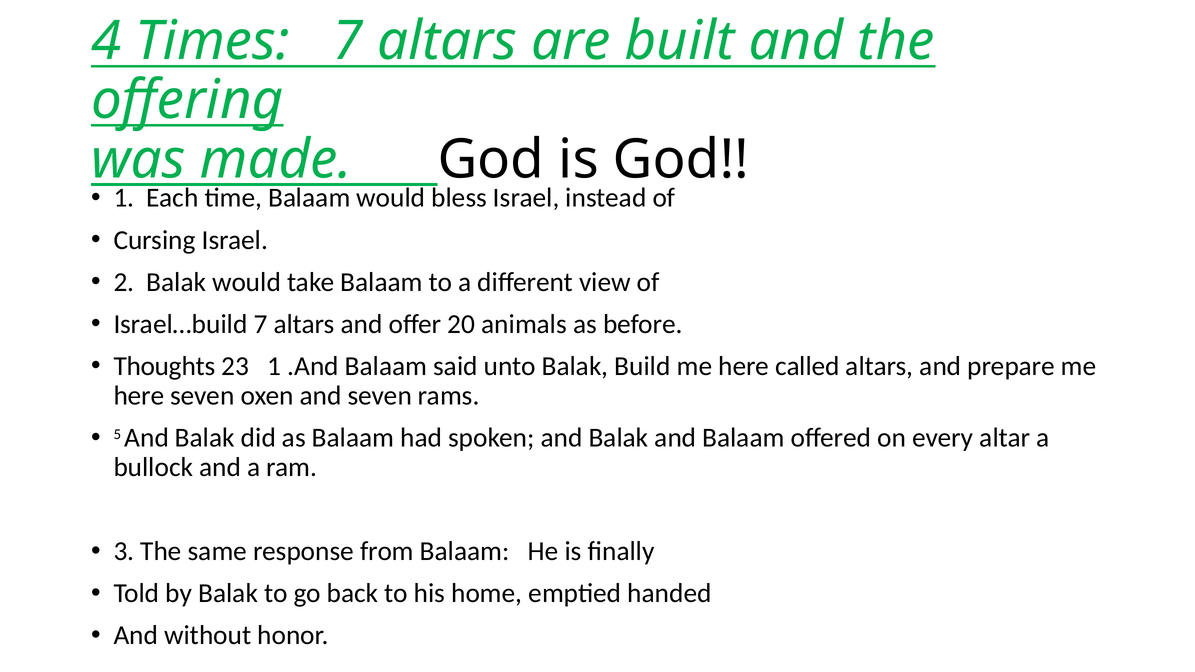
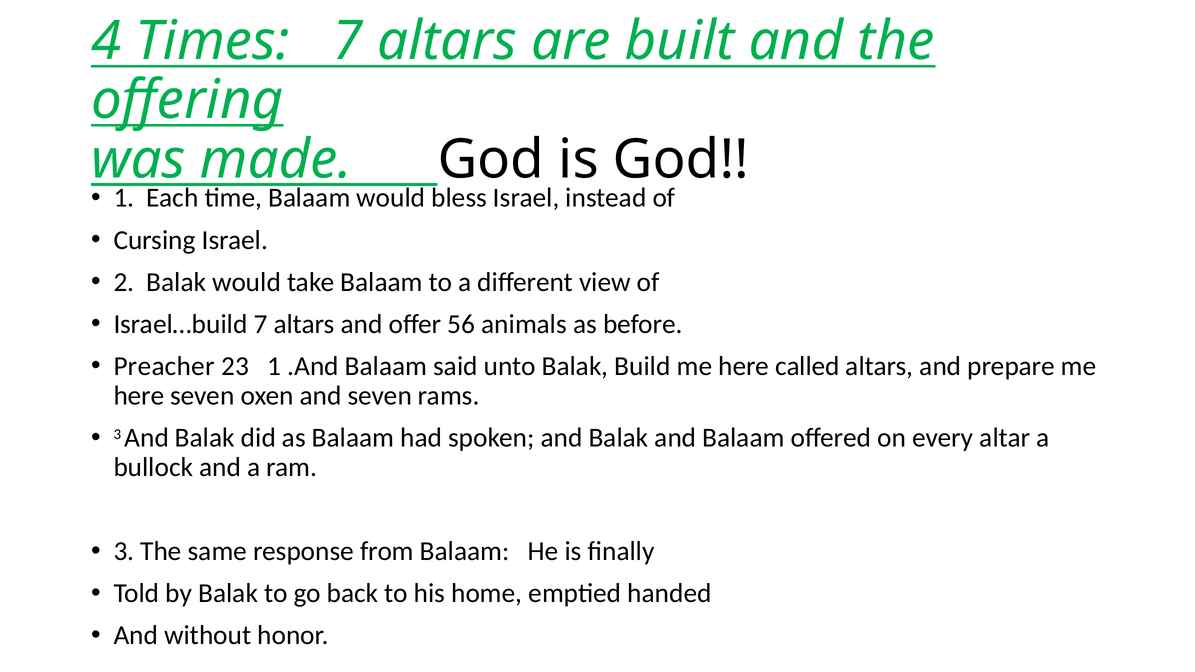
20: 20 -> 56
Thoughts: Thoughts -> Preacher
5 at (117, 434): 5 -> 3
